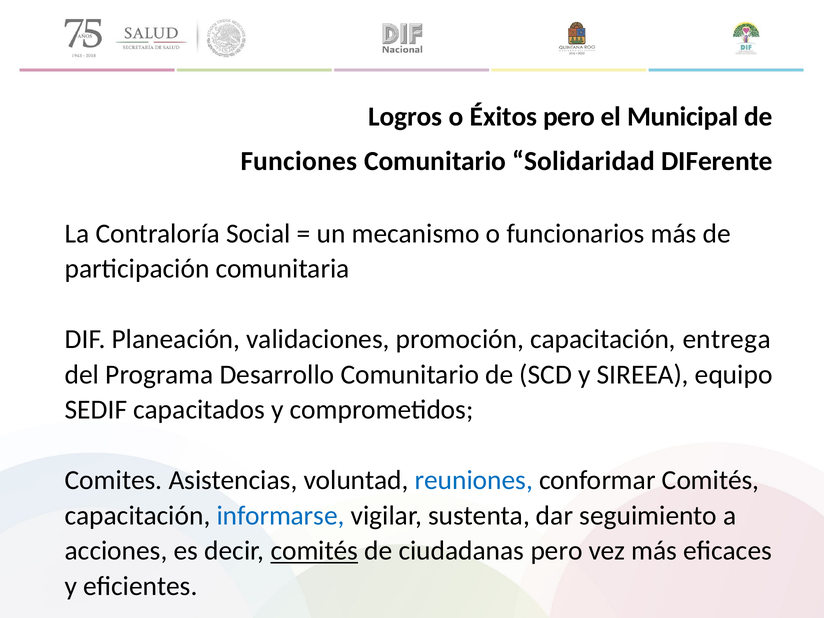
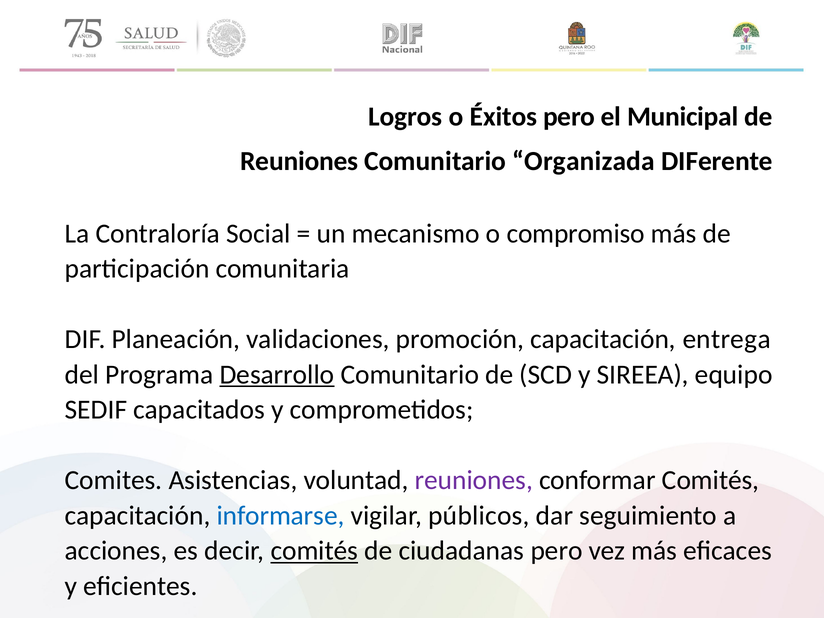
Funciones at (299, 161): Funciones -> Reuniones
Solidaridad: Solidaridad -> Organizada
funcionarios: funcionarios -> compromiso
Desarrollo underline: none -> present
reuniones at (474, 480) colour: blue -> purple
sustenta: sustenta -> públicos
